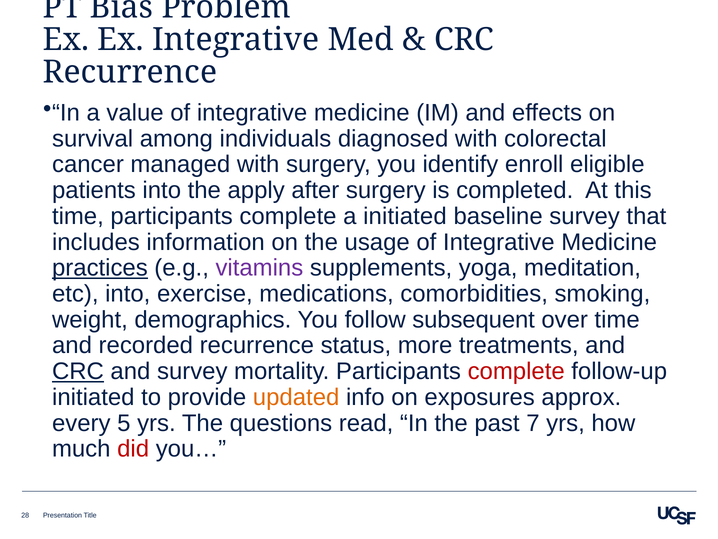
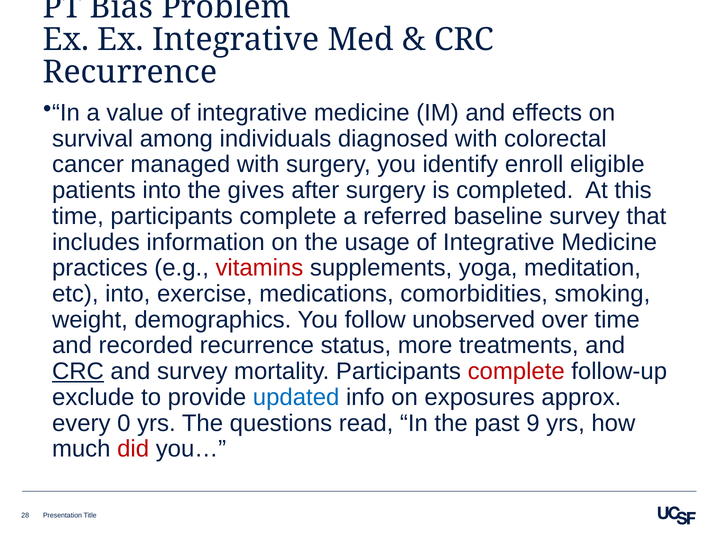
apply: apply -> gives
a initiated: initiated -> referred
practices underline: present -> none
vitamins colour: purple -> red
subsequent: subsequent -> unobserved
initiated at (93, 397): initiated -> exclude
updated colour: orange -> blue
5: 5 -> 0
7: 7 -> 9
